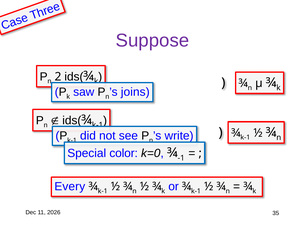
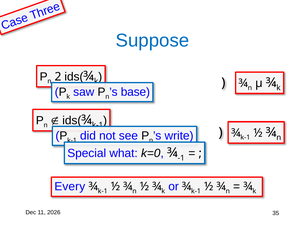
Suppose colour: purple -> blue
joins: joins -> base
color: color -> what
